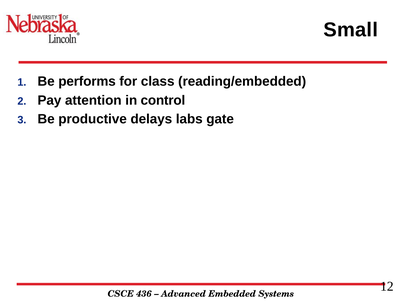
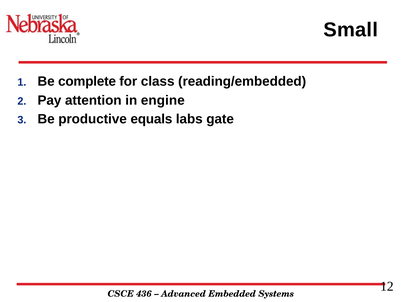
performs: performs -> complete
control: control -> engine
delays: delays -> equals
